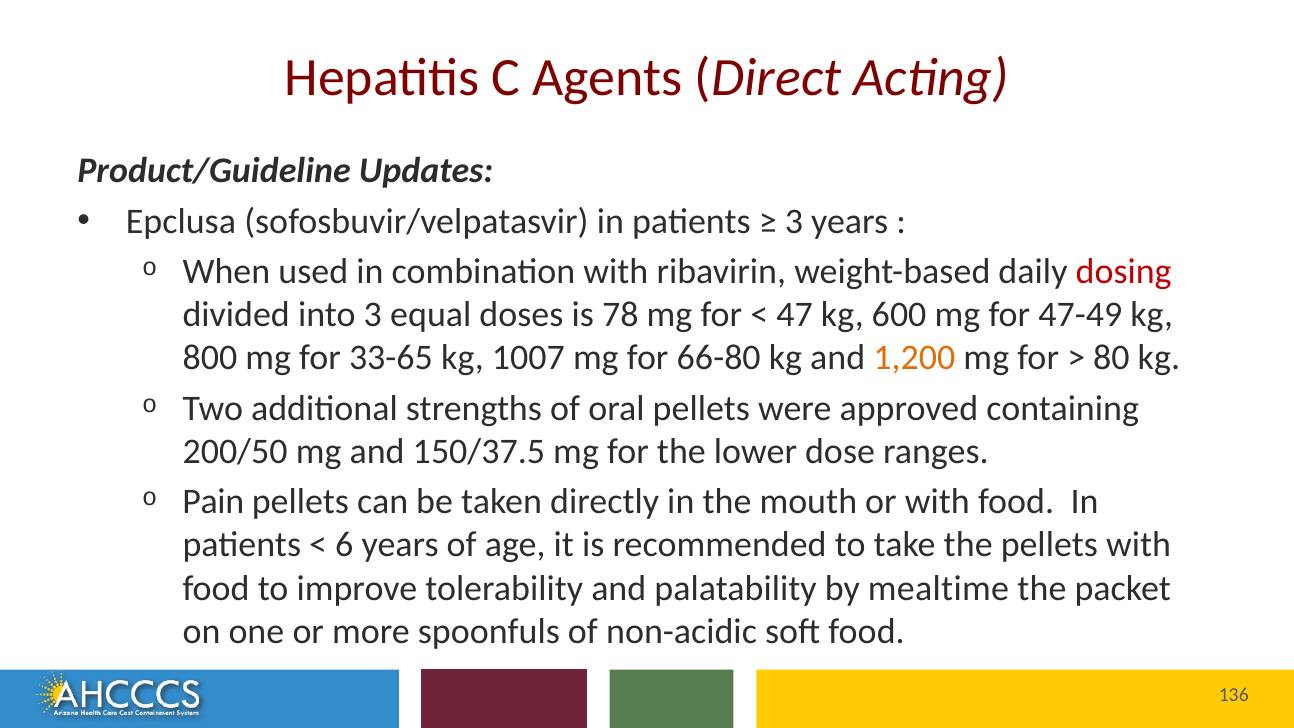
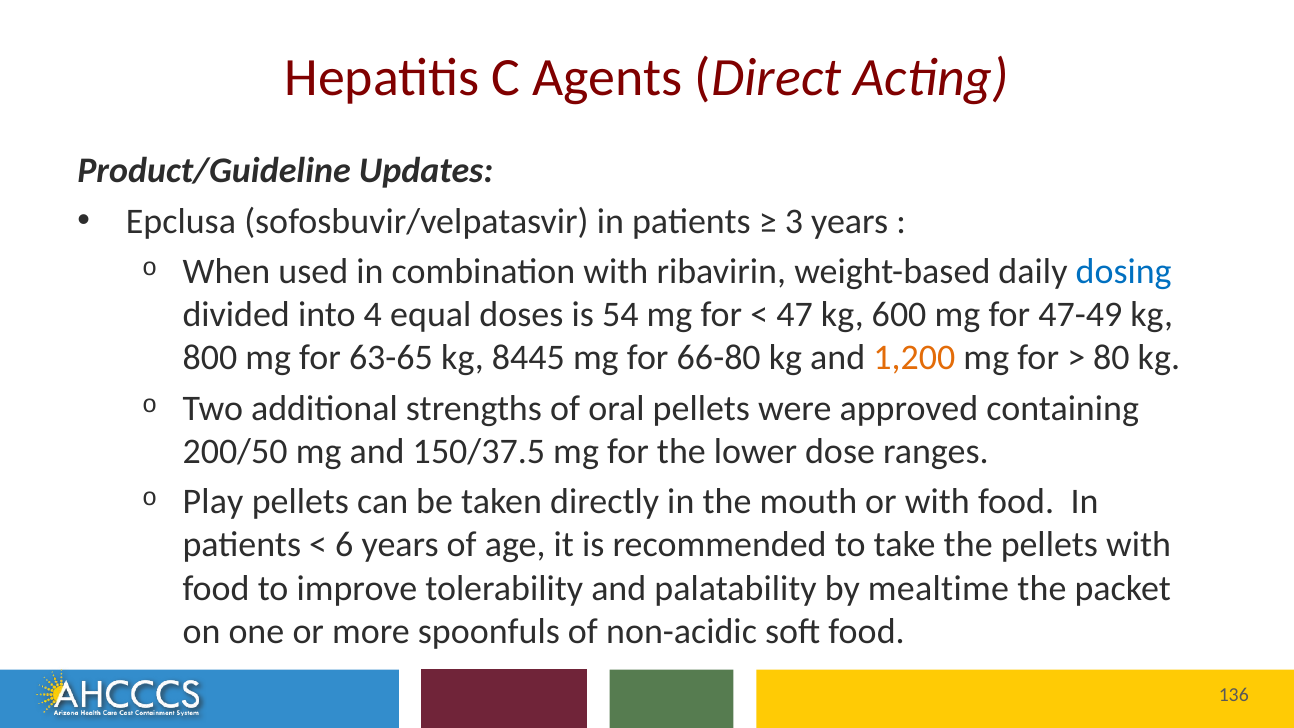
dosing colour: red -> blue
into 3: 3 -> 4
78: 78 -> 54
33-65: 33-65 -> 63-65
1007: 1007 -> 8445
Pain: Pain -> Play
